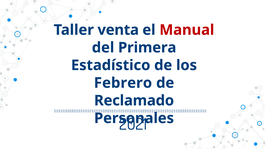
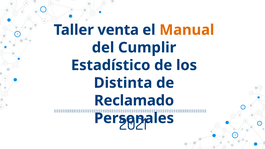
Manual colour: red -> orange
Primera: Primera -> Cumplir
Febrero: Febrero -> Distinta
